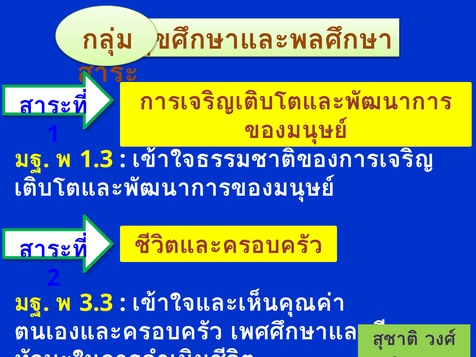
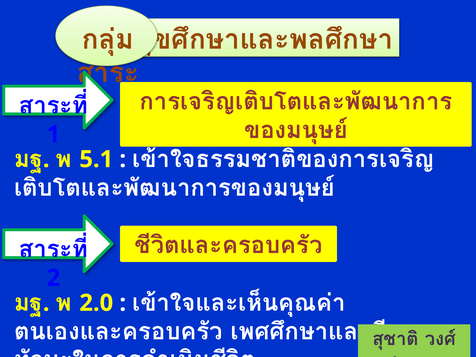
1.3: 1.3 -> 5.1
3.3: 3.3 -> 2.0
